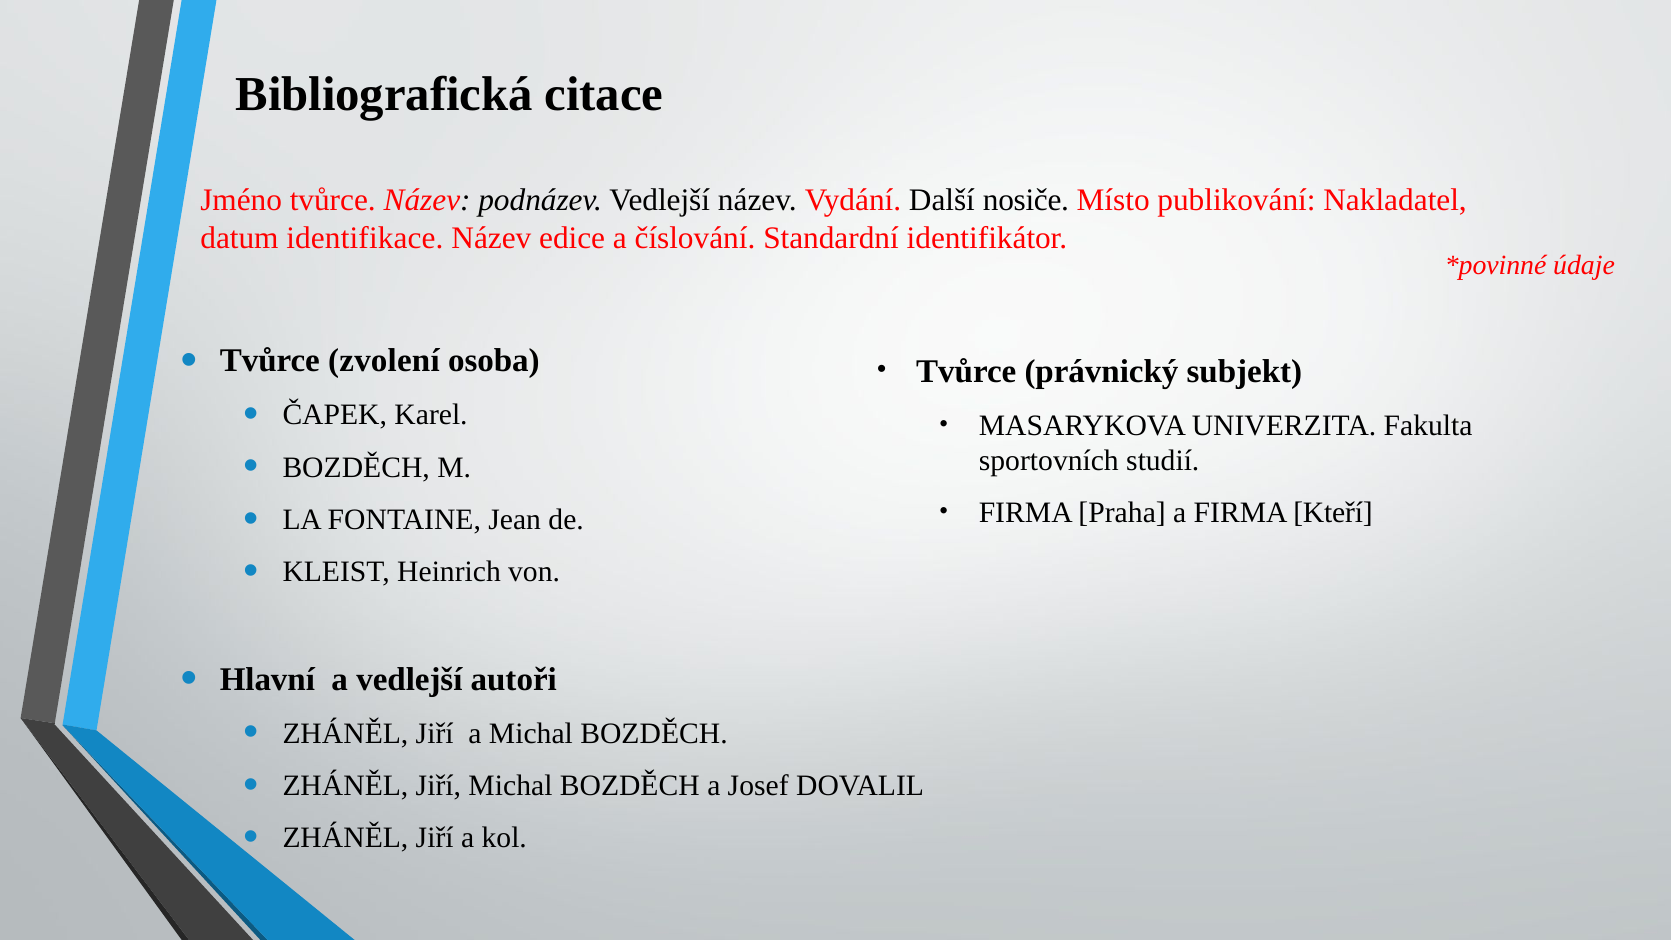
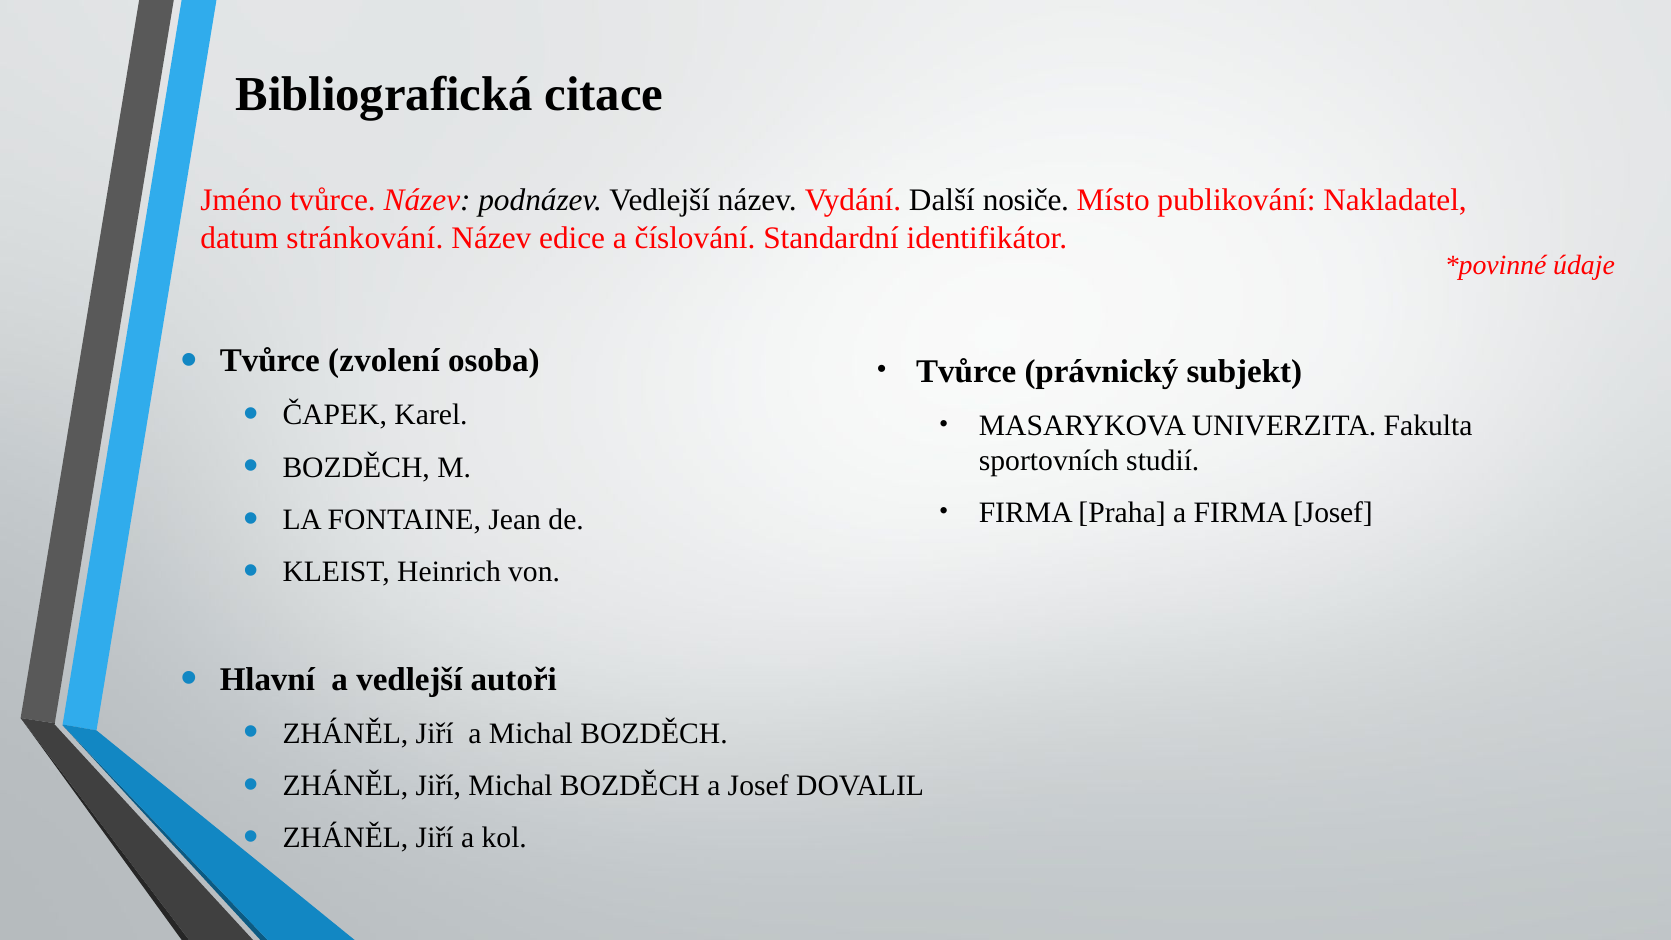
identifikace: identifikace -> stránkování
FIRMA Kteří: Kteří -> Josef
